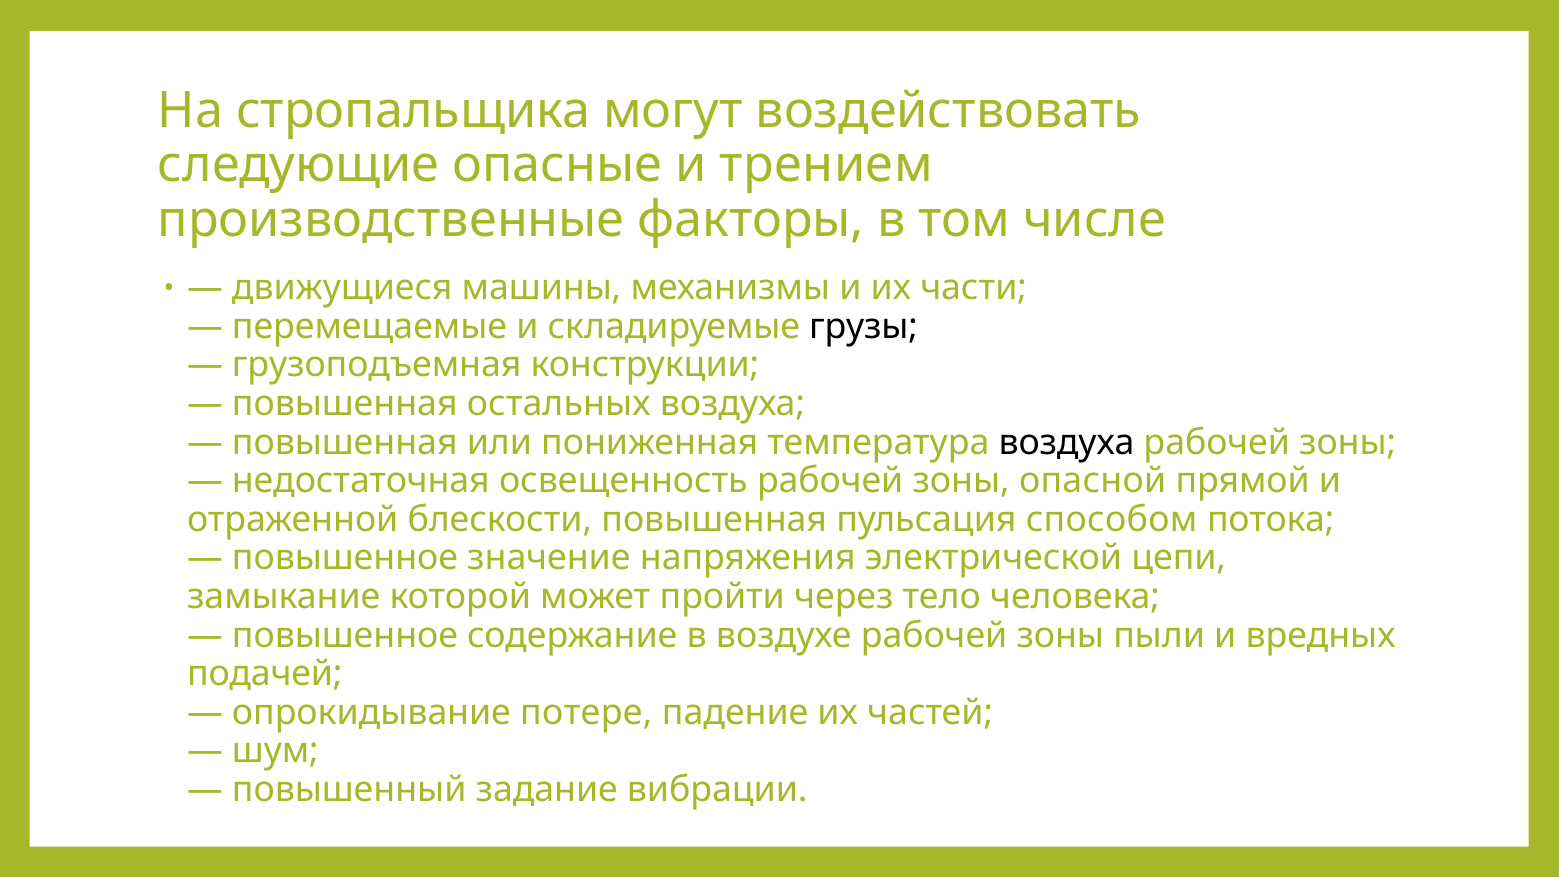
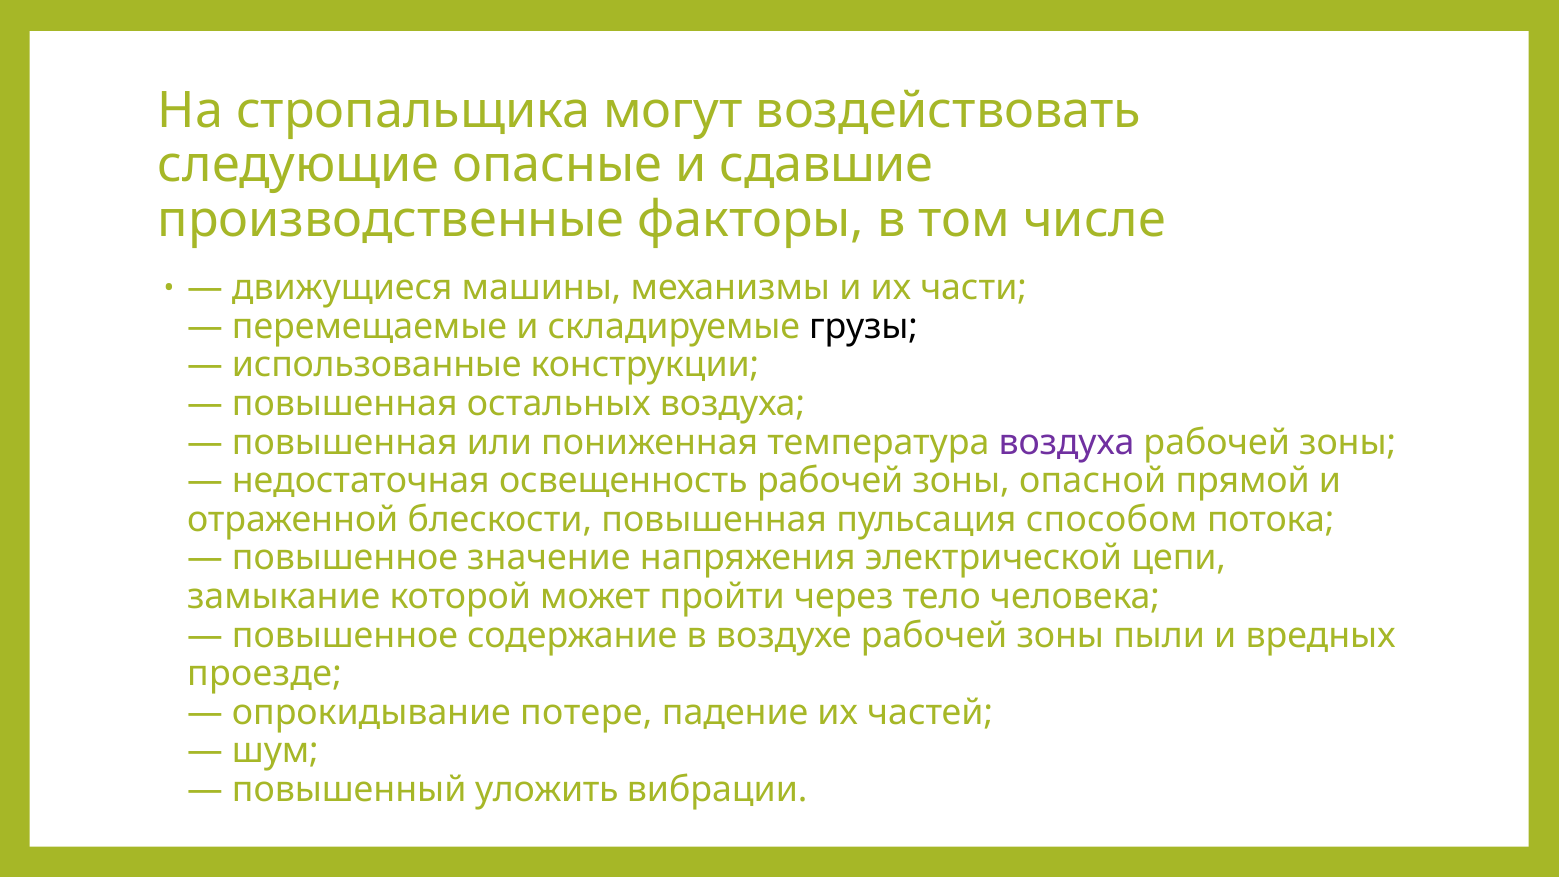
трением: трением -> сдавшие
грузоподъемная: грузоподъемная -> использованные
воздуха at (1067, 442) colour: black -> purple
подачей: подачей -> проезде
задание: задание -> уложить
